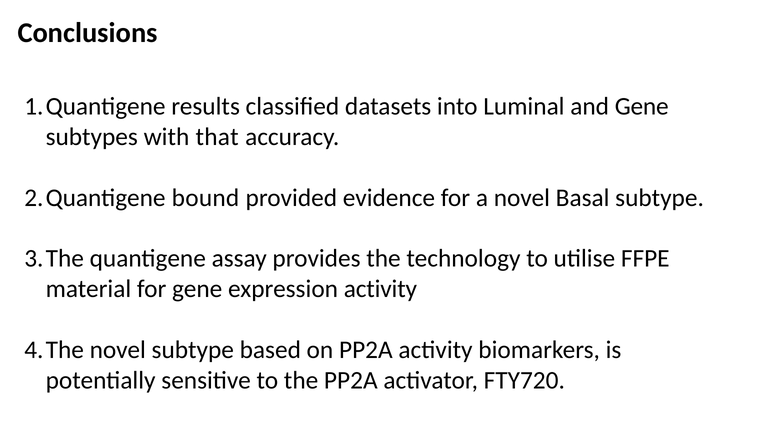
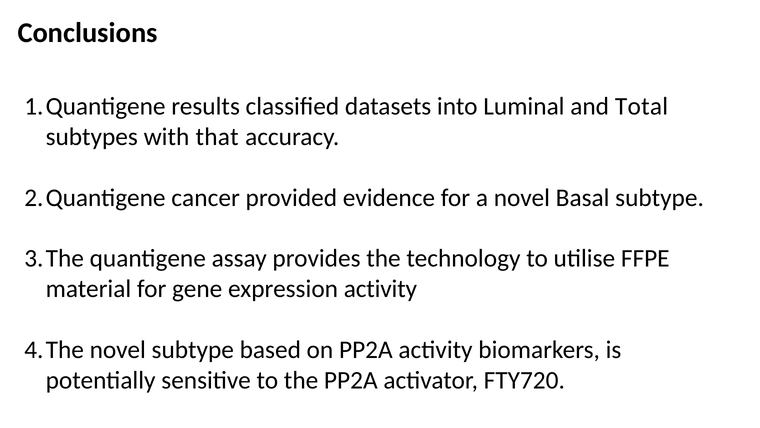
and Gene: Gene -> Total
bound: bound -> cancer
